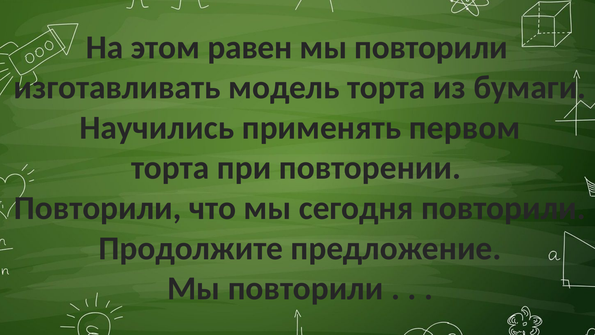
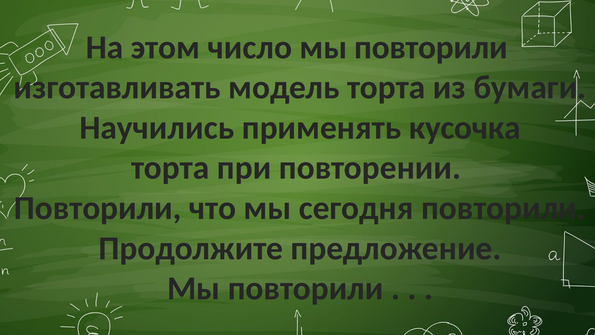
равен: равен -> число
первом: первом -> кусочка
